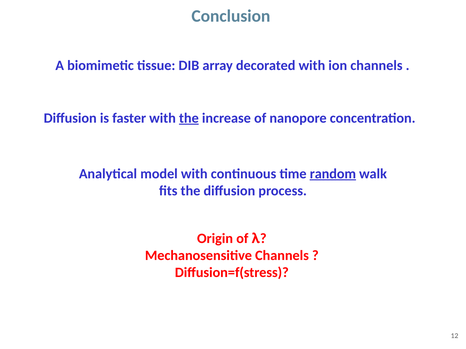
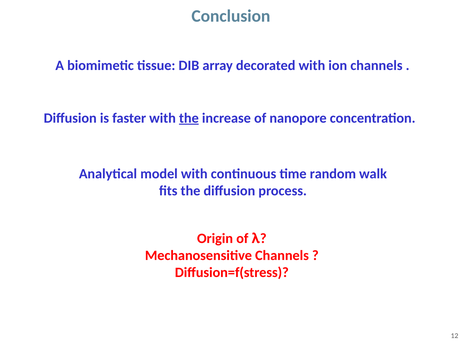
random underline: present -> none
